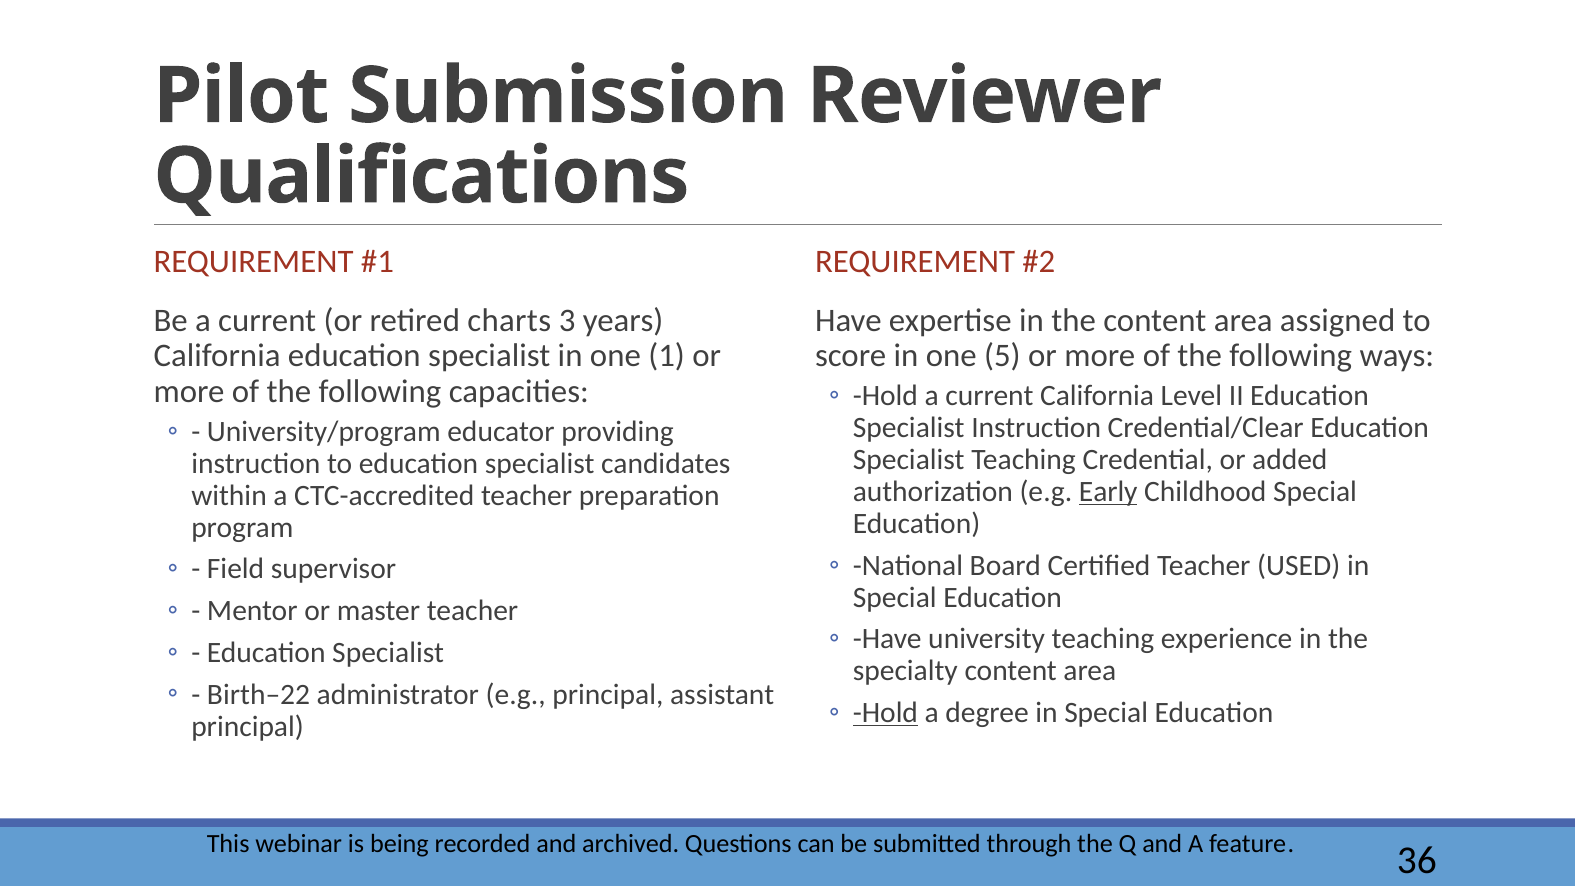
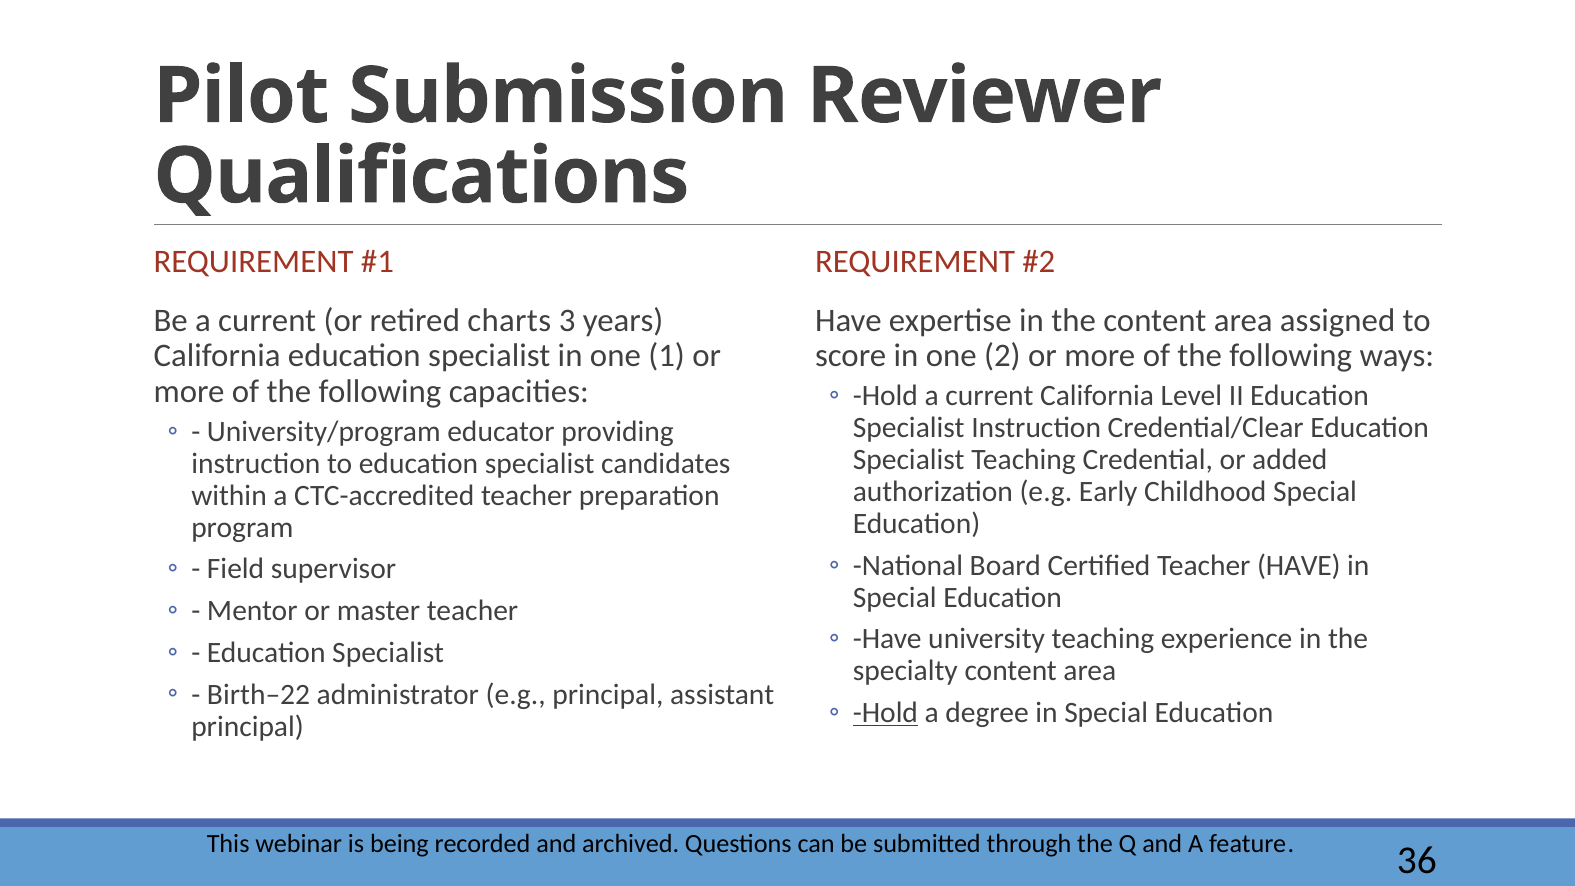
5: 5 -> 2
Early underline: present -> none
Teacher USED: USED -> HAVE
